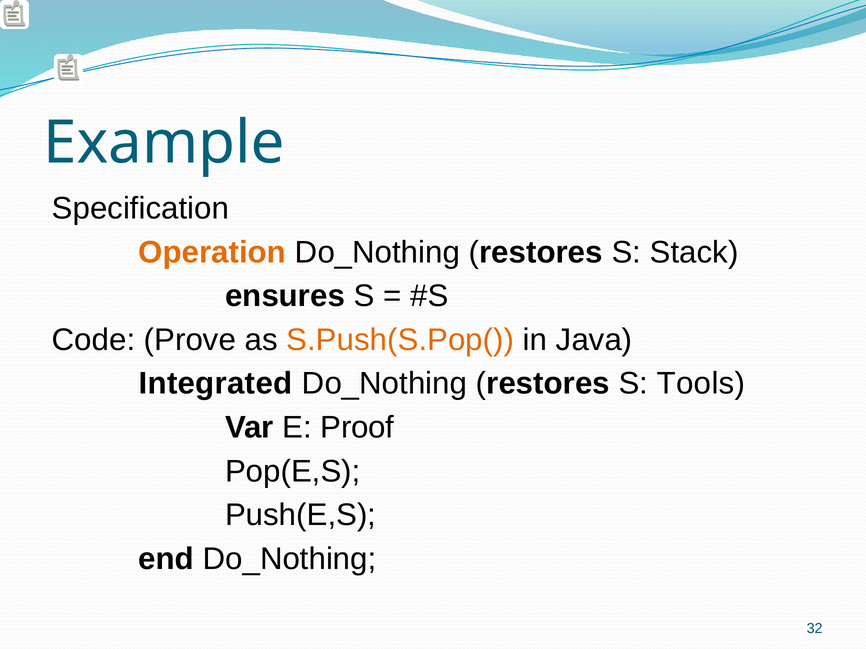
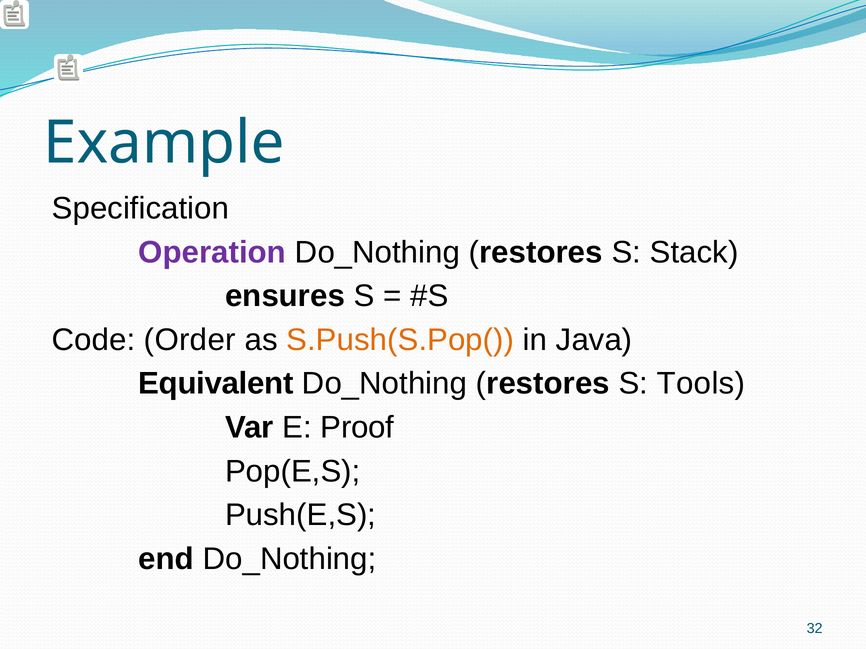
Operation colour: orange -> purple
Prove: Prove -> Order
Integrated: Integrated -> Equivalent
